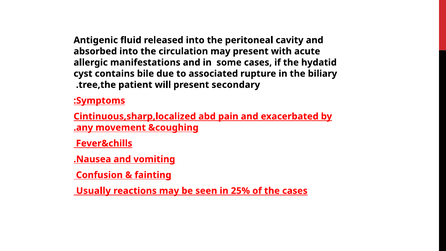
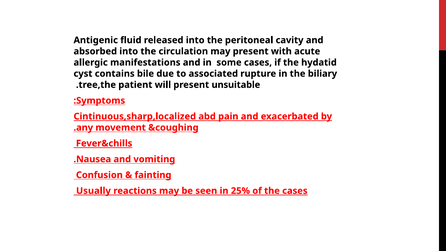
secondary: secondary -> unsuitable
